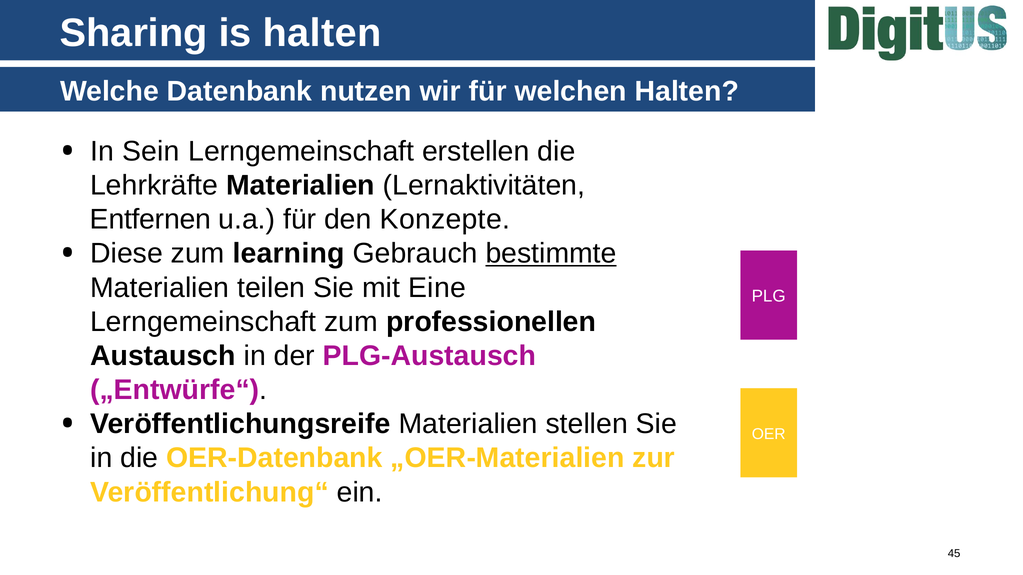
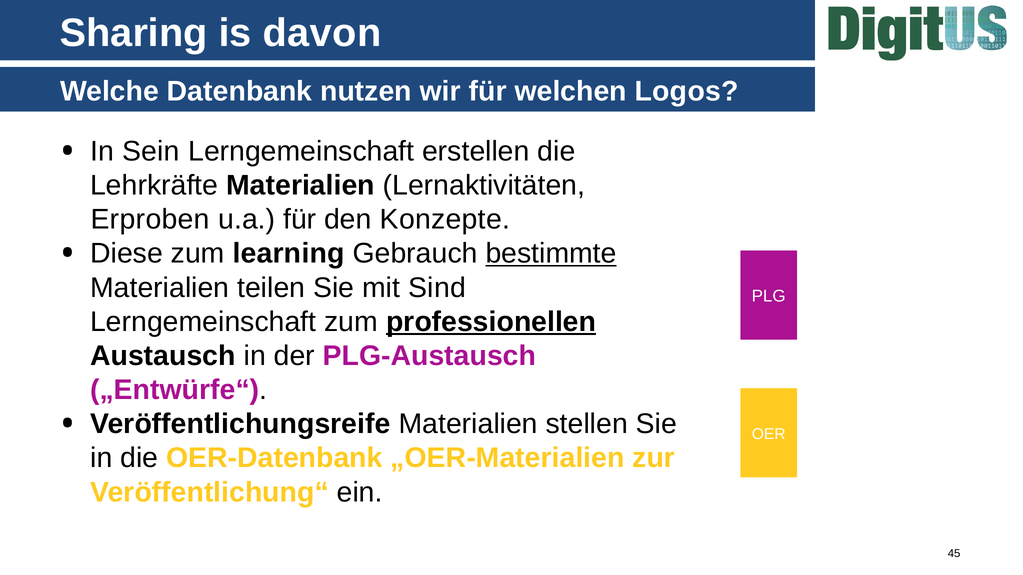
is halten: halten -> davon
welchen Halten: Halten -> Logos
Entfernen: Entfernen -> Erproben
Eine: Eine -> Sind
professionellen underline: none -> present
